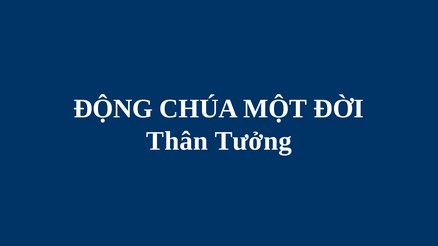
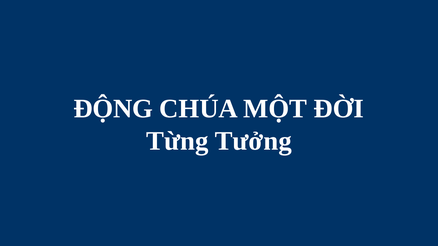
Thân: Thân -> Từng
